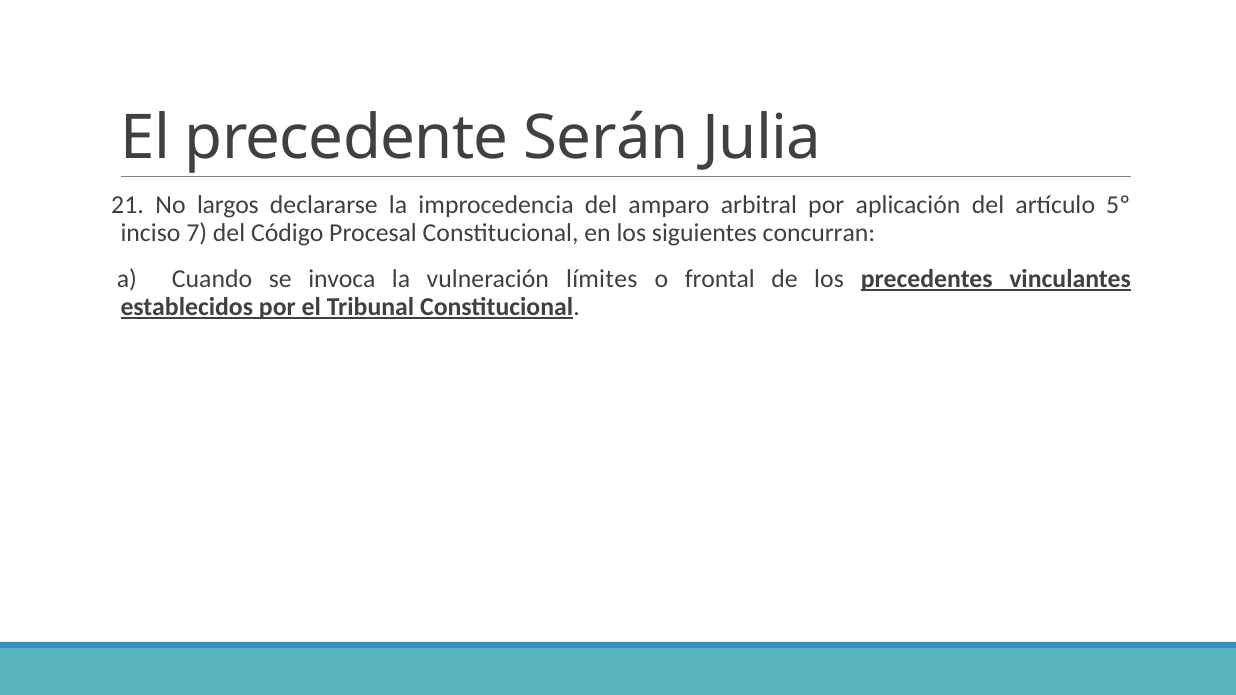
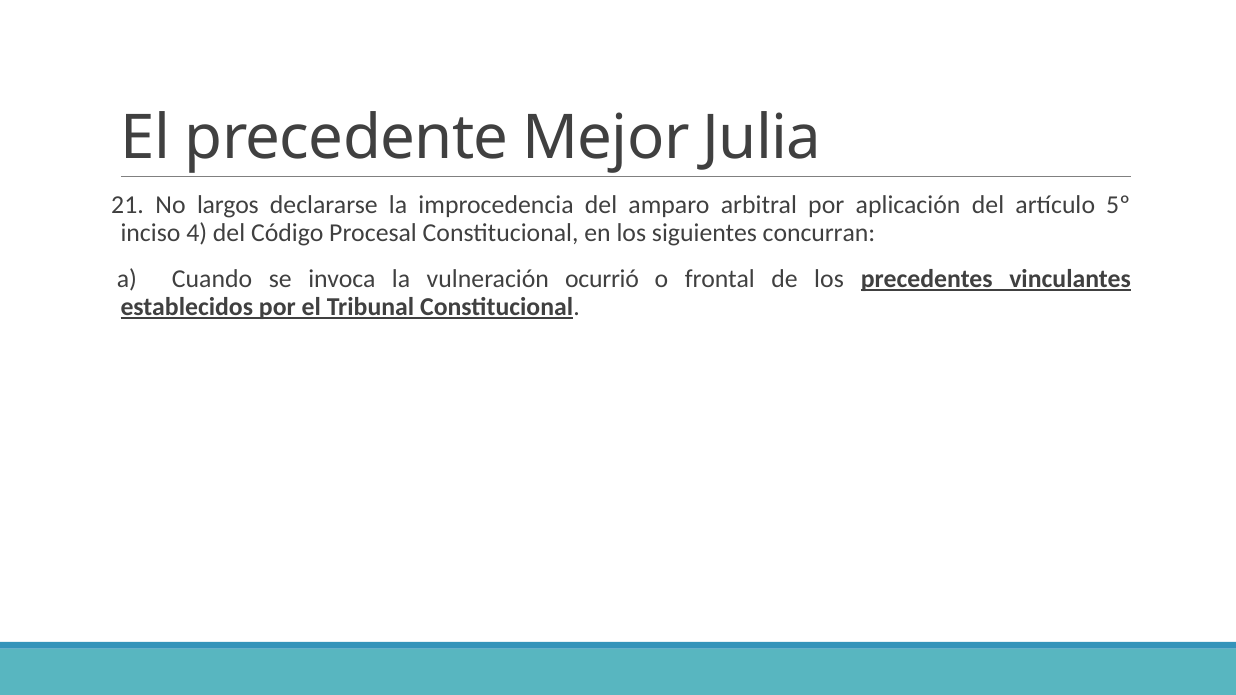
Serán: Serán -> Mejor
7: 7 -> 4
límites: límites -> ocurrió
